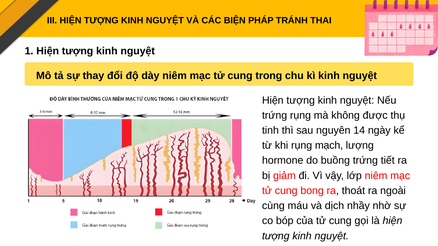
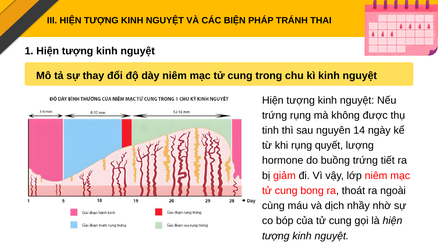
mạch: mạch -> quyết
